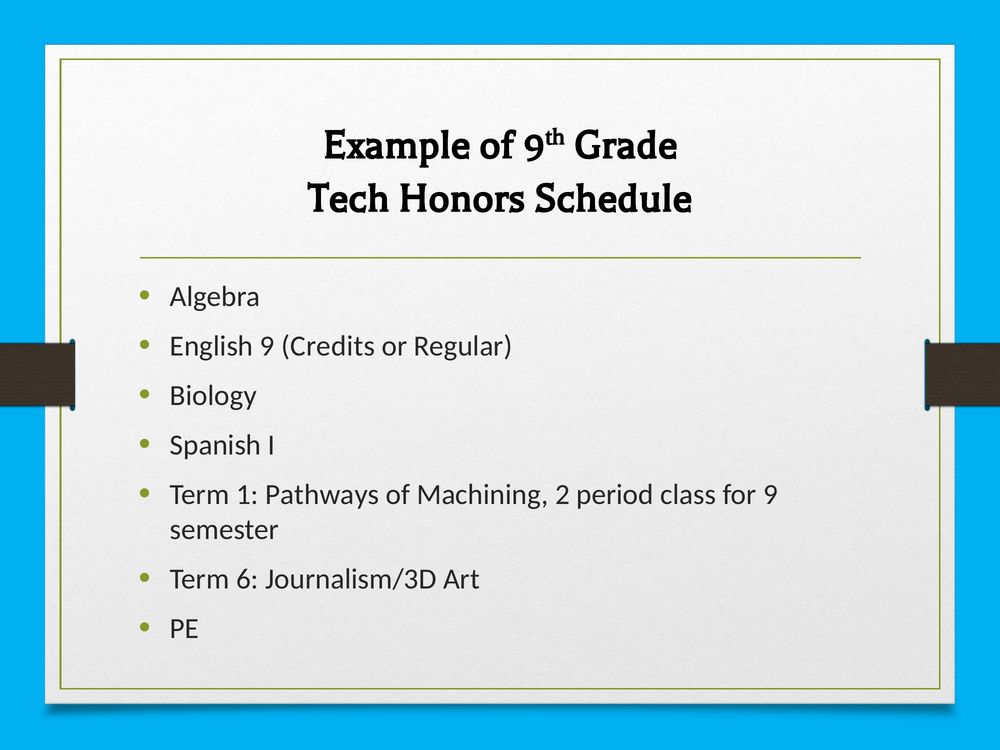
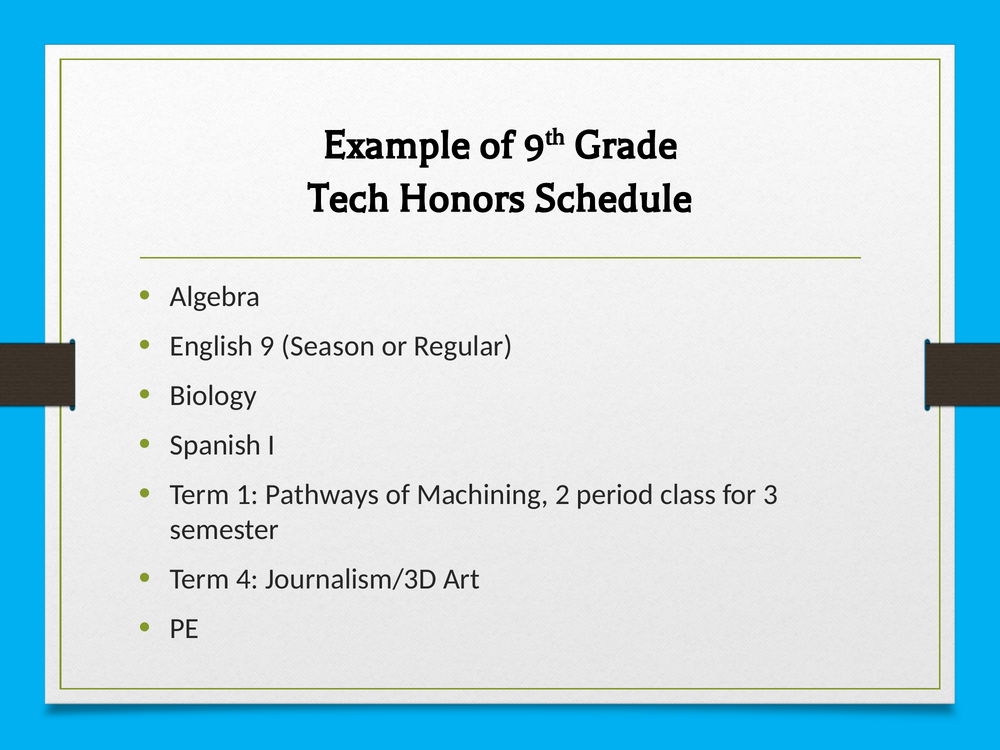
Credits: Credits -> Season
for 9: 9 -> 3
6: 6 -> 4
